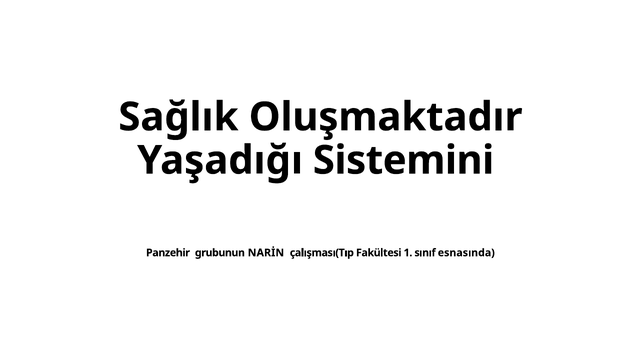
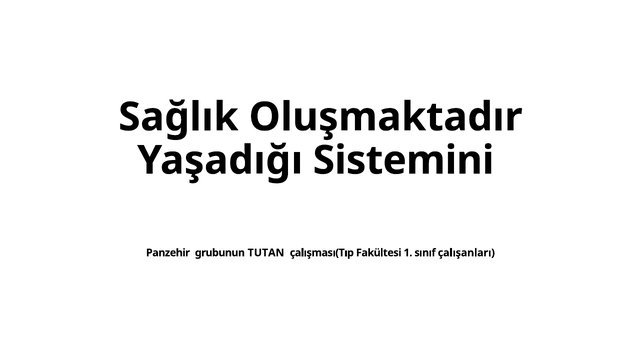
NARİN: NARİN -> TUTAN
esnasında: esnasında -> çalışanları
